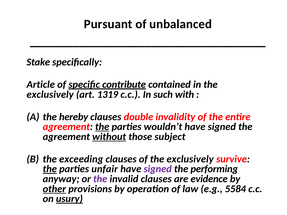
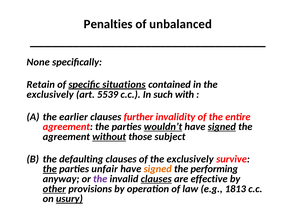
Pursuant: Pursuant -> Penalties
Stake: Stake -> None
Article: Article -> Retain
contribute: contribute -> situations
1319: 1319 -> 5539
hereby: hereby -> earlier
double: double -> further
the at (102, 127) underline: present -> none
wouldn’t underline: none -> present
signed at (222, 127) underline: none -> present
exceeding: exceeding -> defaulting
signed at (158, 169) colour: purple -> orange
clauses at (156, 179) underline: none -> present
evidence: evidence -> effective
5584: 5584 -> 1813
